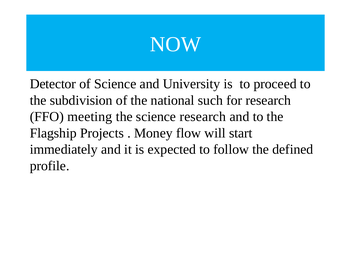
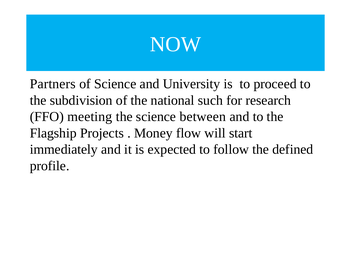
Detector: Detector -> Partners
science research: research -> between
